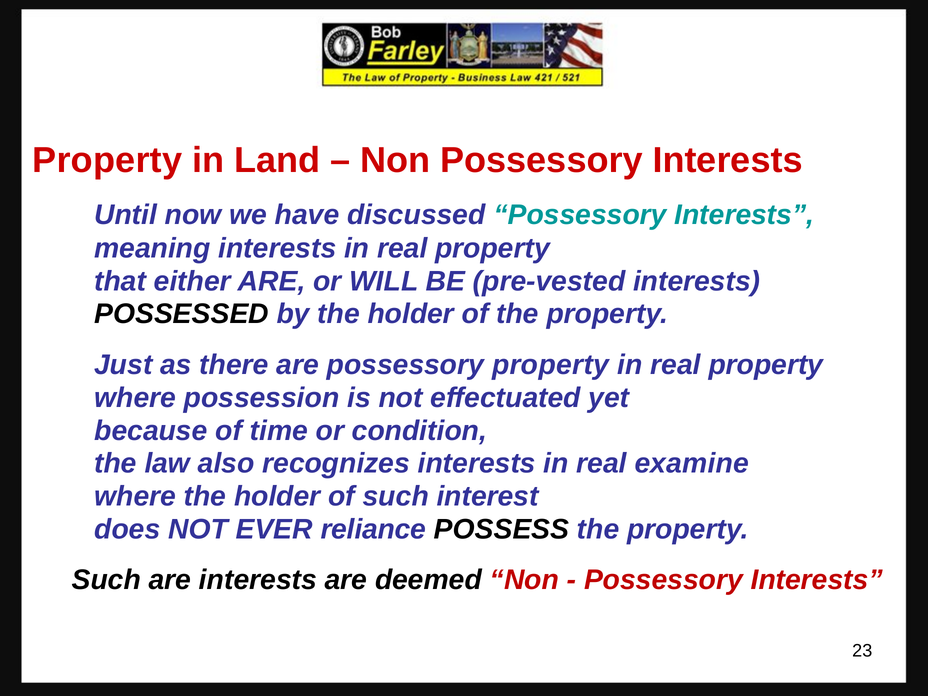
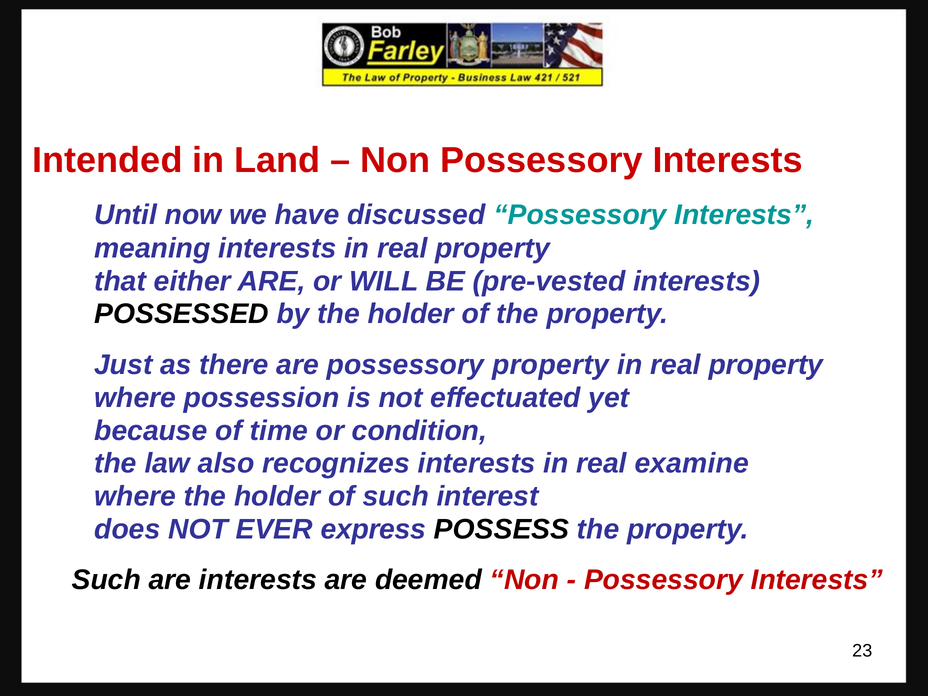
Property at (107, 160): Property -> Intended
reliance: reliance -> express
